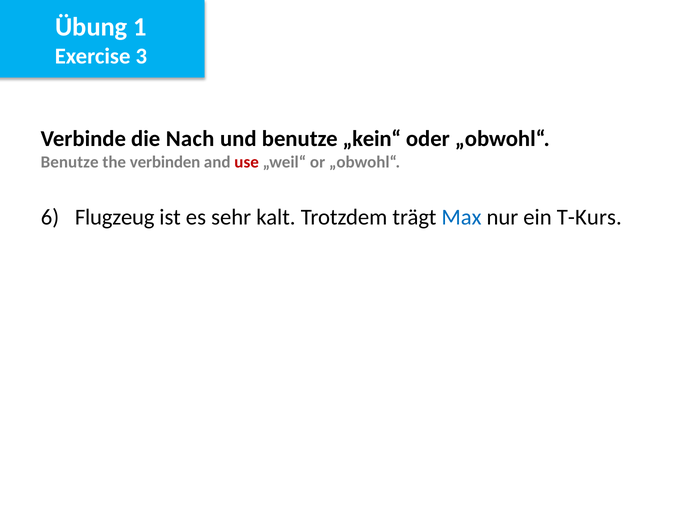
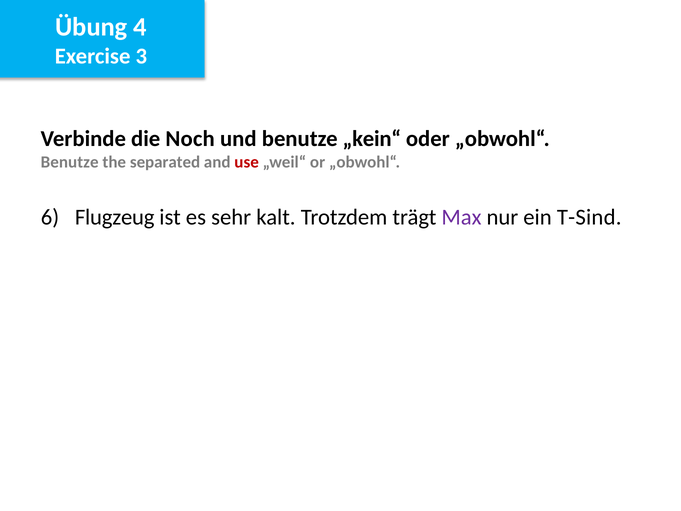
1: 1 -> 4
Nach: Nach -> Noch
verbinden: verbinden -> separated
Max colour: blue -> purple
T-Kurs: T-Kurs -> T-Sind
